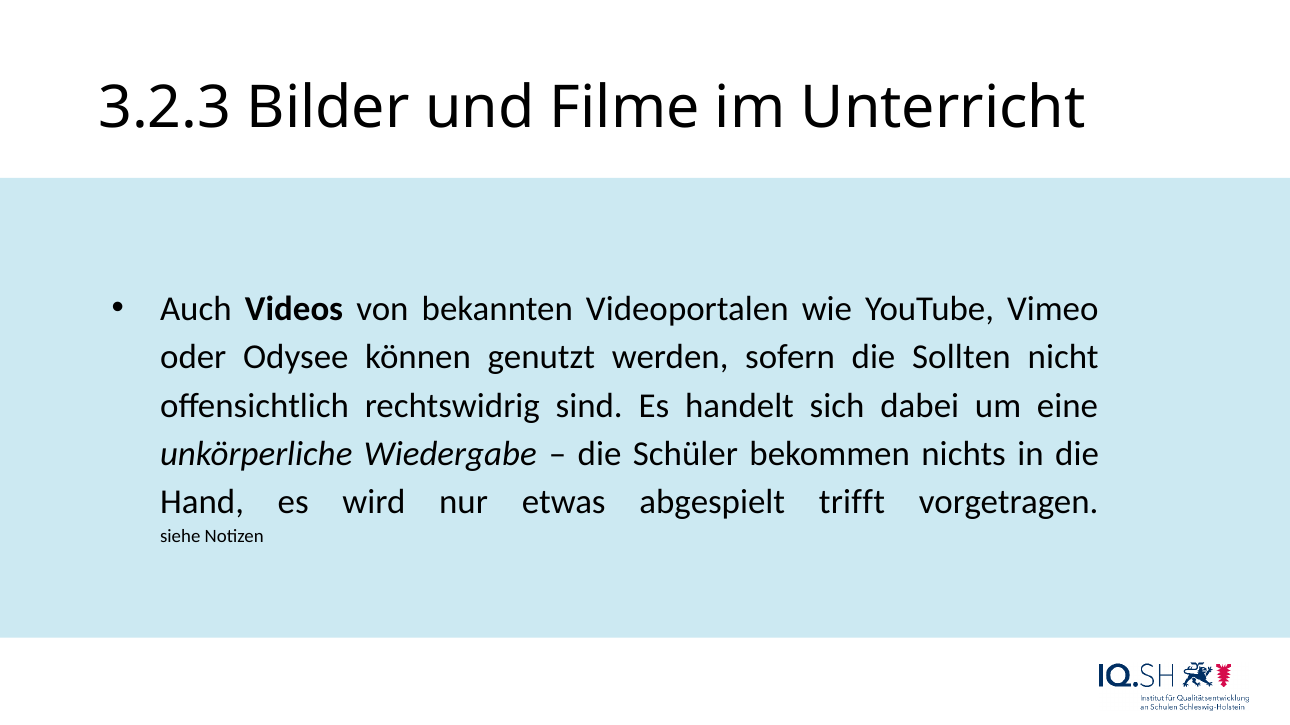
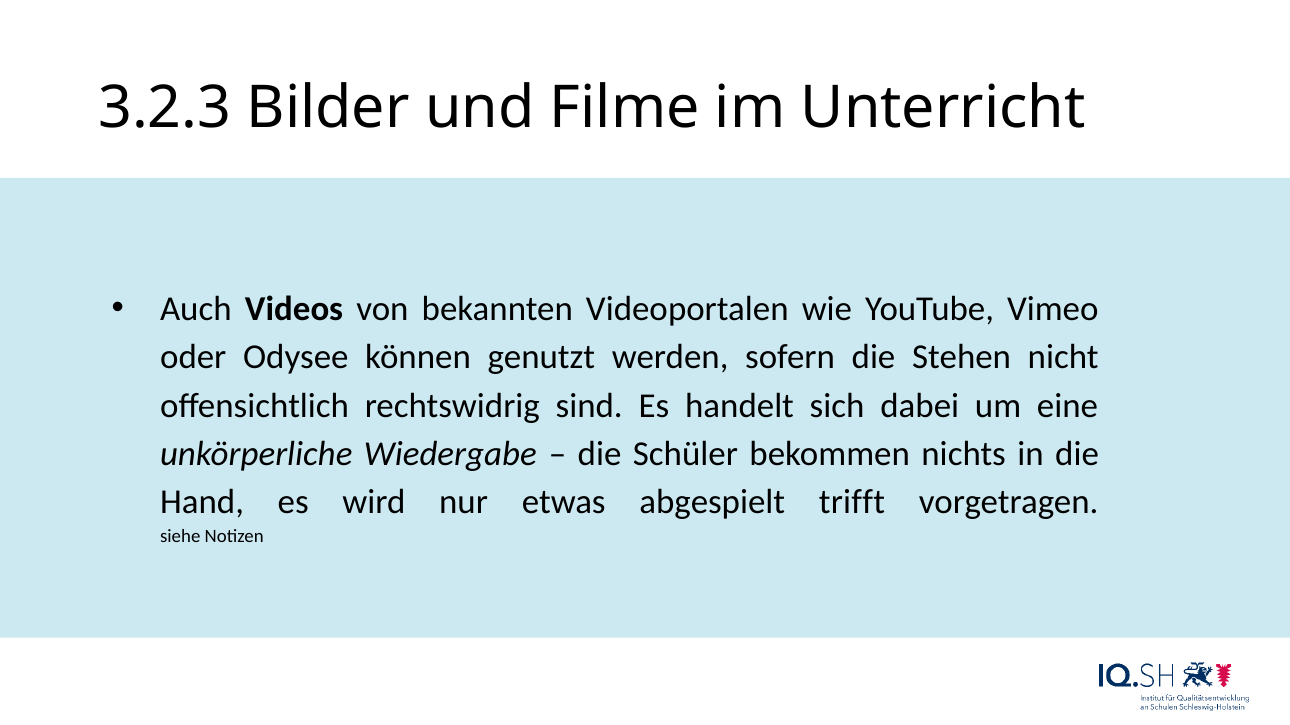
Sollten: Sollten -> Stehen
